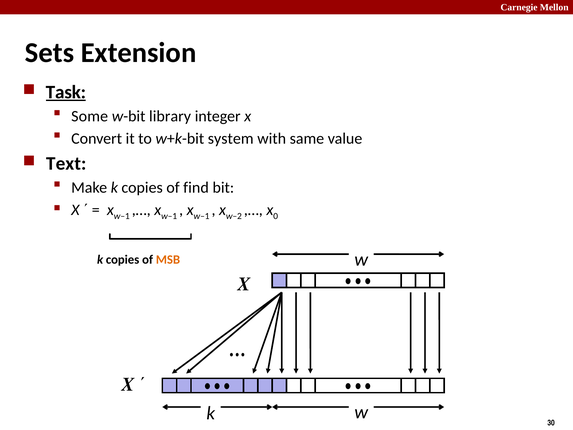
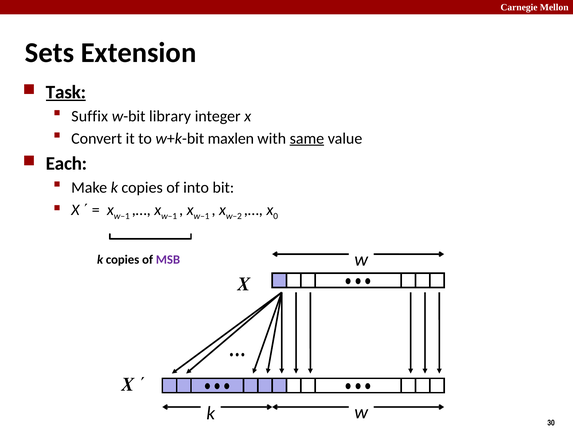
Some: Some -> Suffix
system: system -> maxlen
same underline: none -> present
Text: Text -> Each
find: find -> into
MSB colour: orange -> purple
